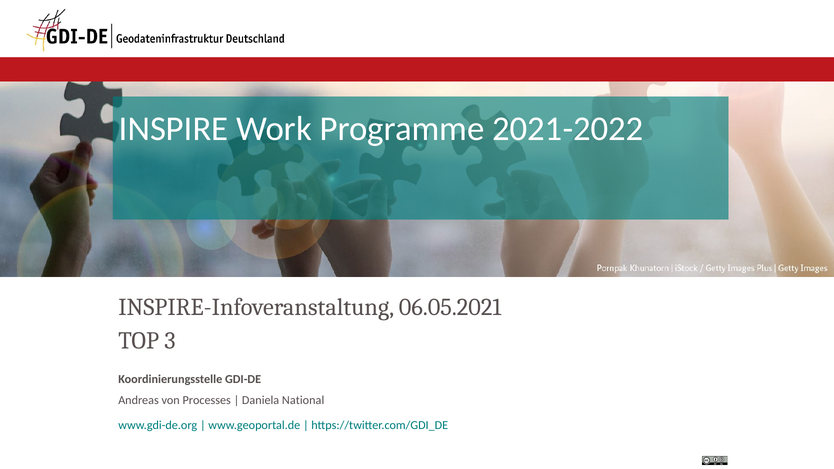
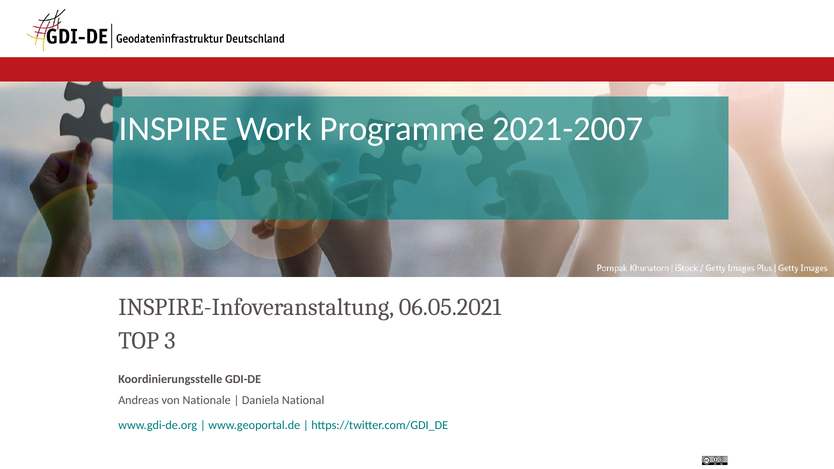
2021-2022: 2021-2022 -> 2021-2007
Processes: Processes -> Nationale
